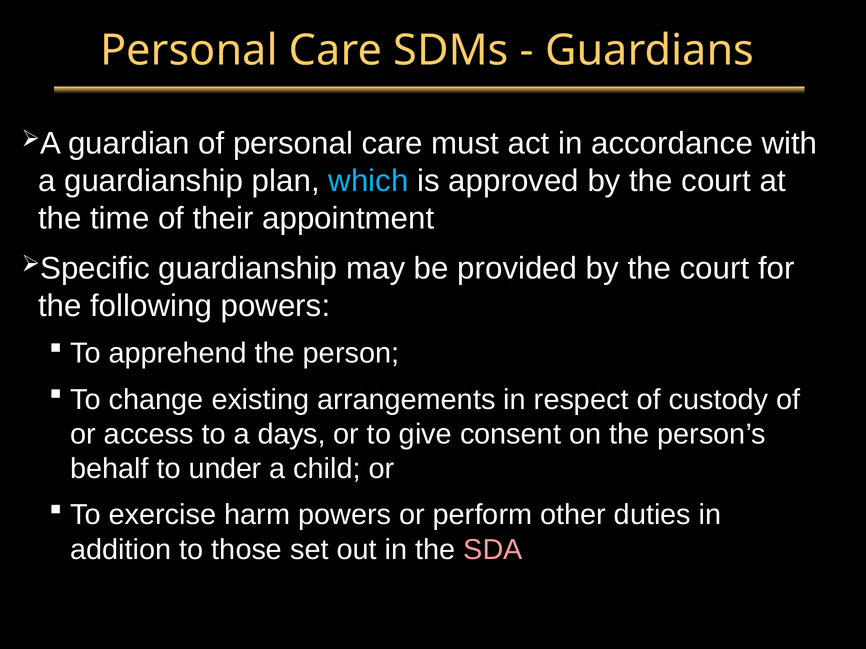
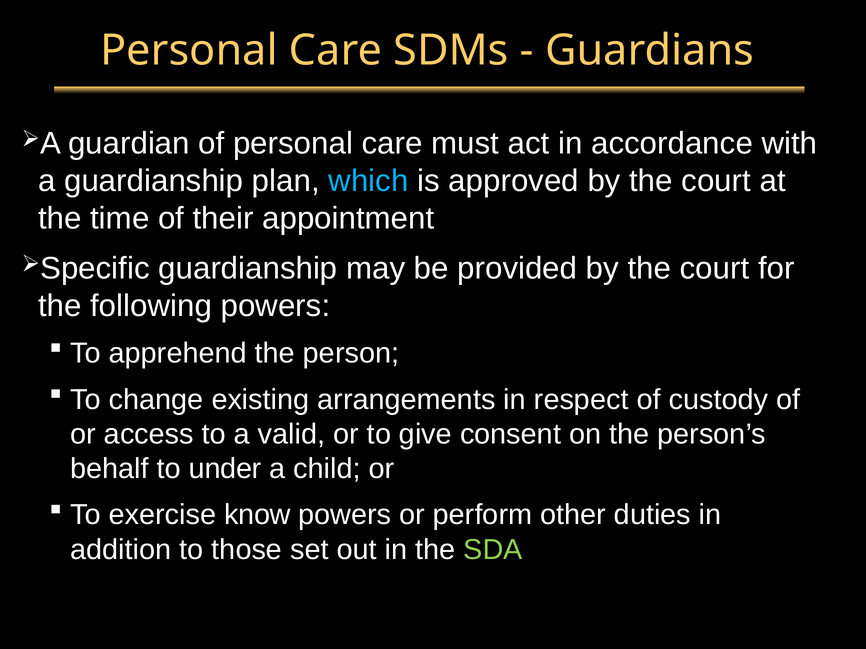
days: days -> valid
harm: harm -> know
SDA colour: pink -> light green
